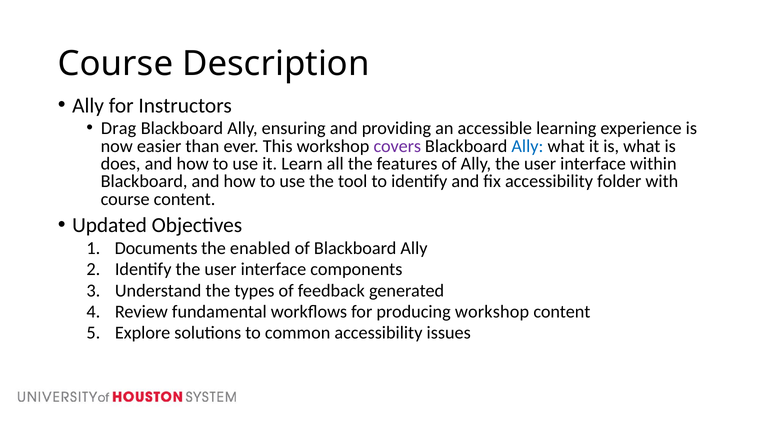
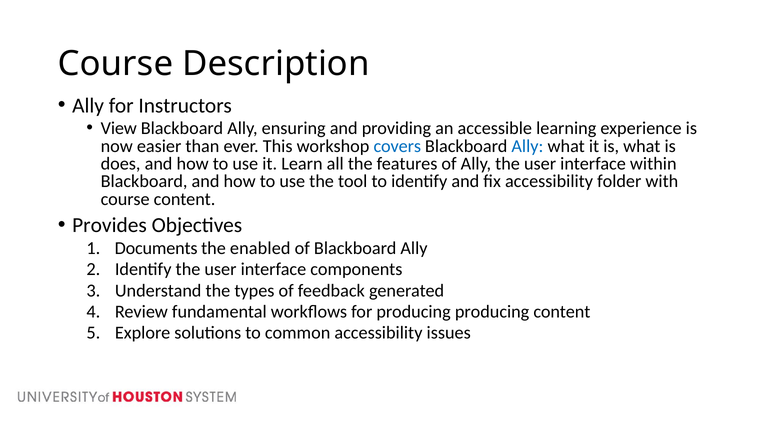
Drag: Drag -> View
covers colour: purple -> blue
Updated: Updated -> Provides
producing workshop: workshop -> producing
